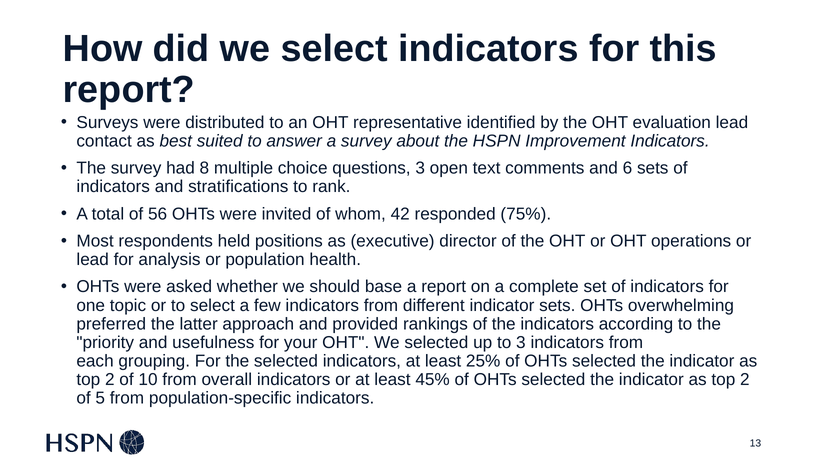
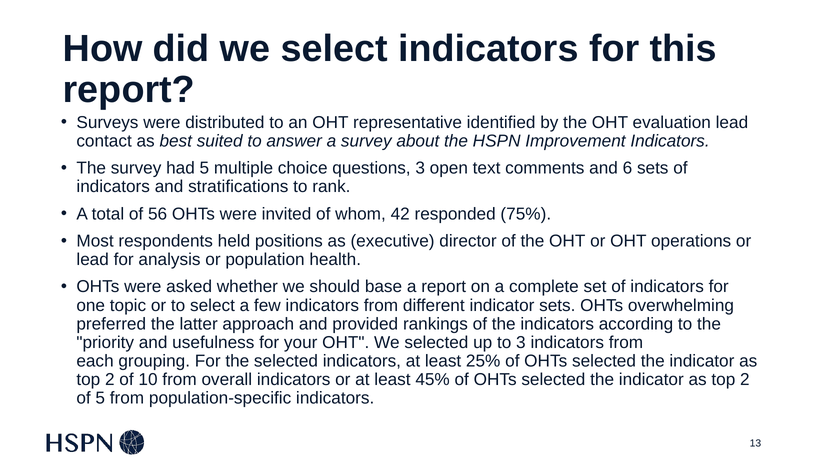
had 8: 8 -> 5
